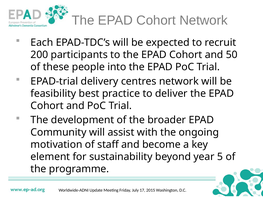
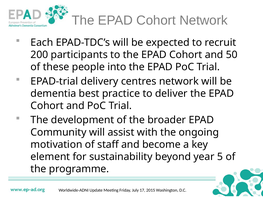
feasibility: feasibility -> dementia
